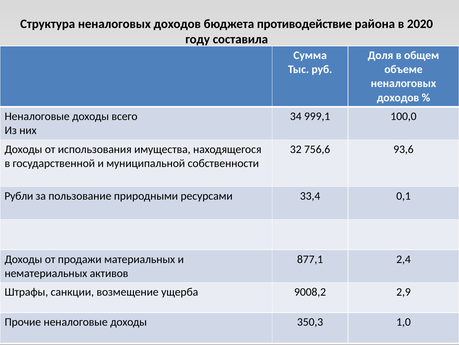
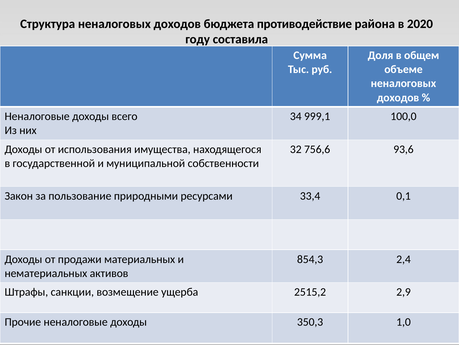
Рубли: Рубли -> Закон
877,1: 877,1 -> 854,3
9008,2: 9008,2 -> 2515,2
